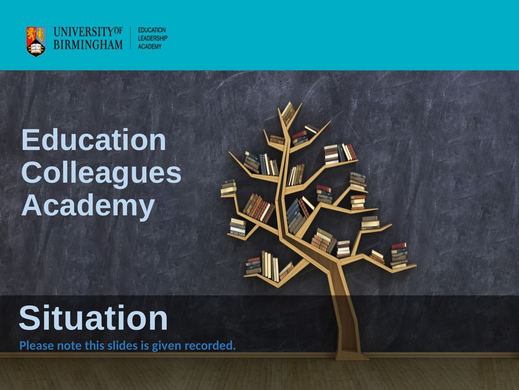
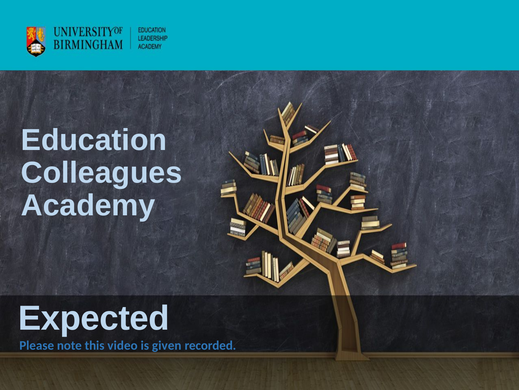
Situation: Situation -> Expected
slides: slides -> video
